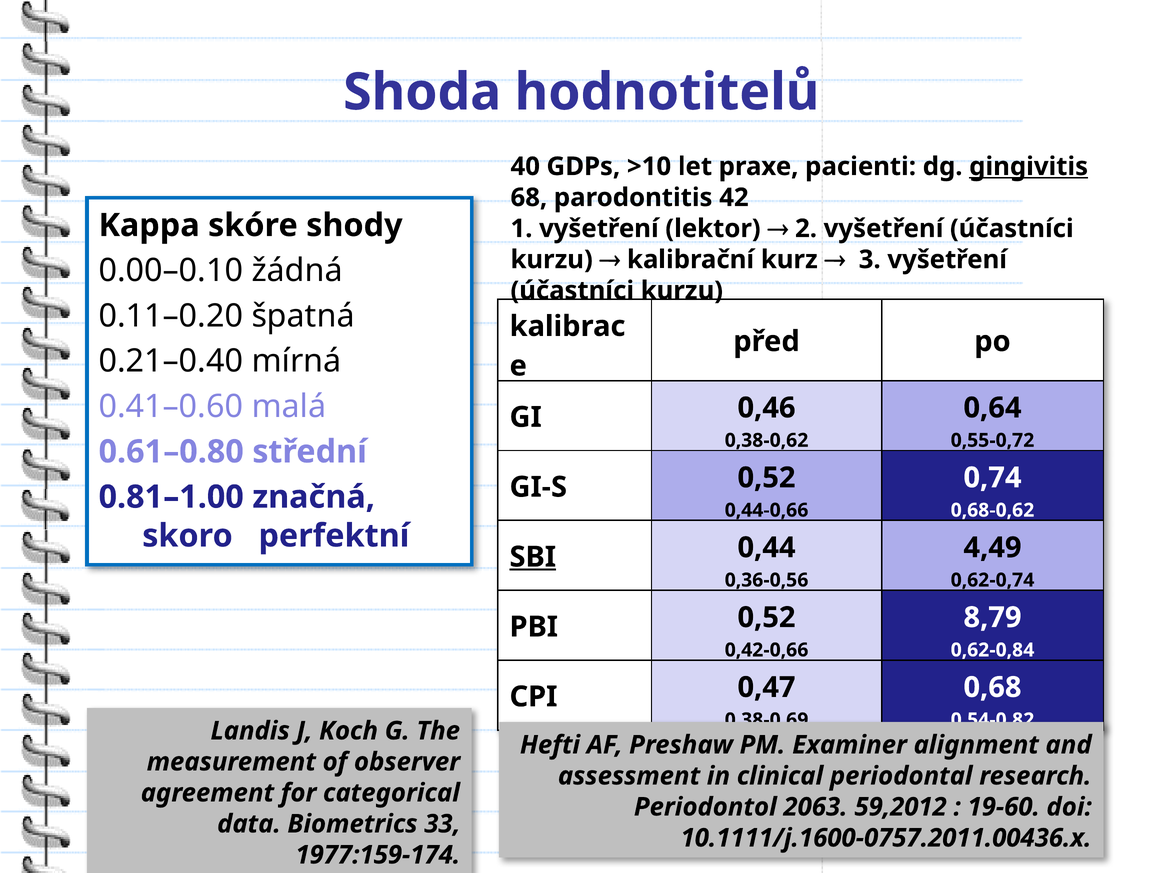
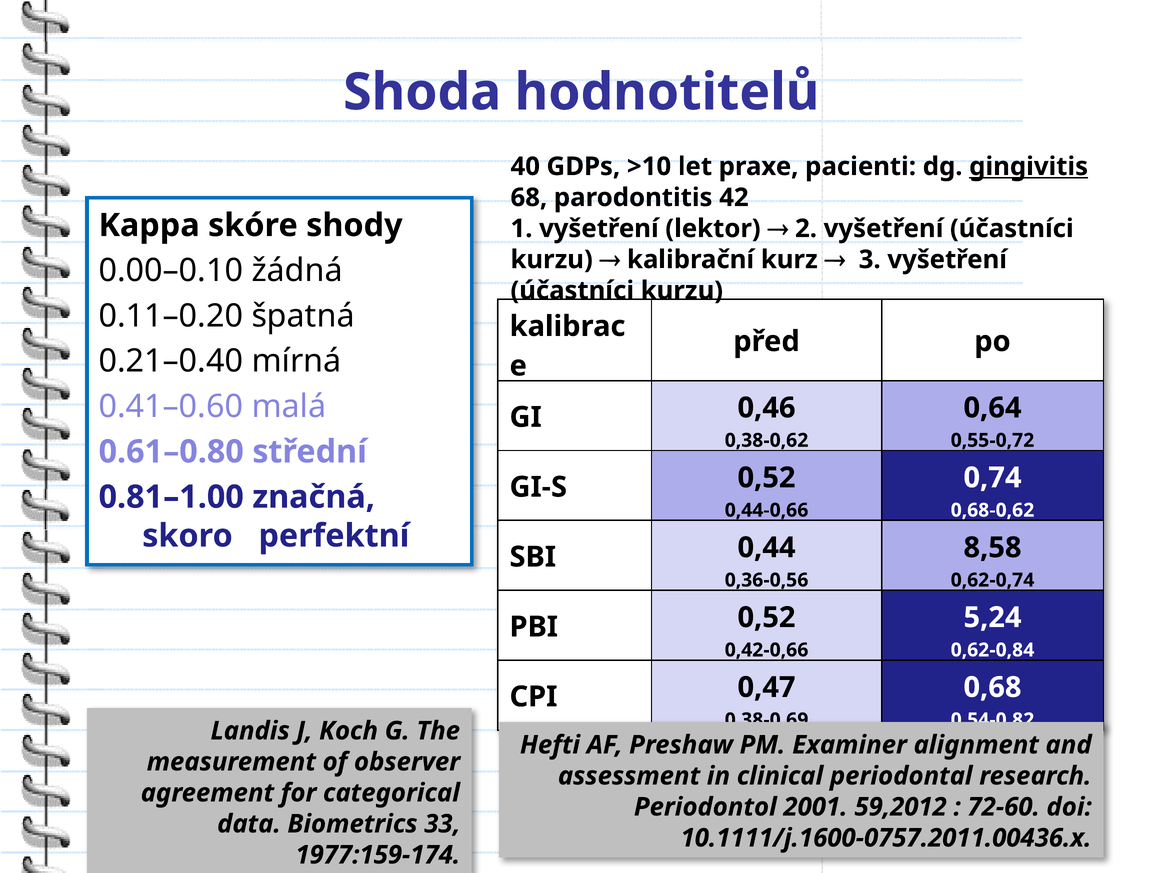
4,49: 4,49 -> 8,58
SBI underline: present -> none
8,79: 8,79 -> 5,24
2063: 2063 -> 2001
19-60: 19-60 -> 72-60
